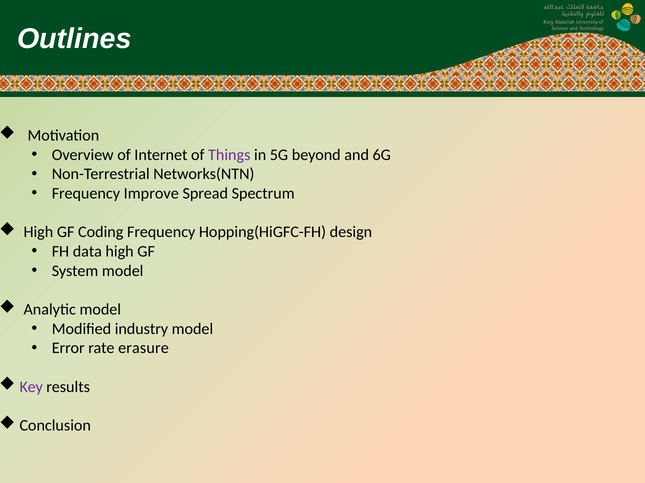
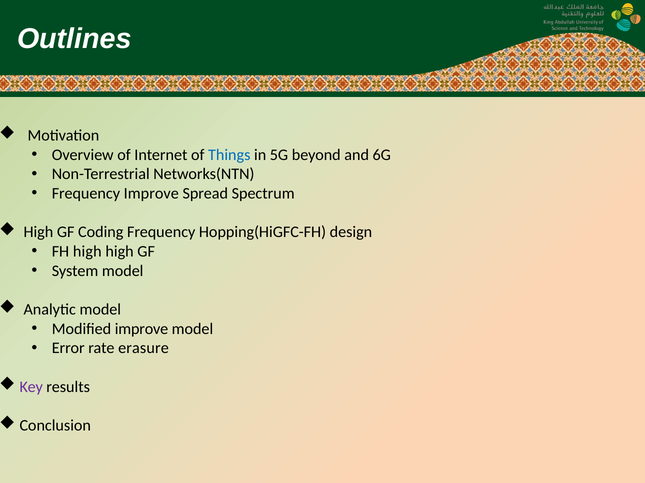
Things colour: purple -> blue
FH data: data -> high
Modified industry: industry -> improve
